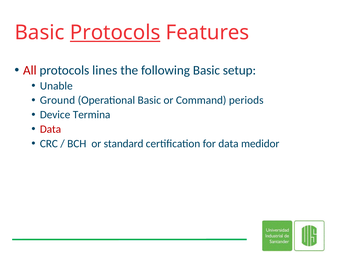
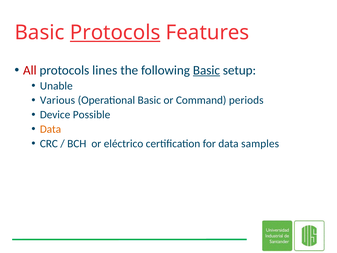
Basic at (206, 70) underline: none -> present
Ground: Ground -> Various
Termina: Termina -> Possible
Data at (51, 129) colour: red -> orange
standard: standard -> eléctrico
medidor: medidor -> samples
